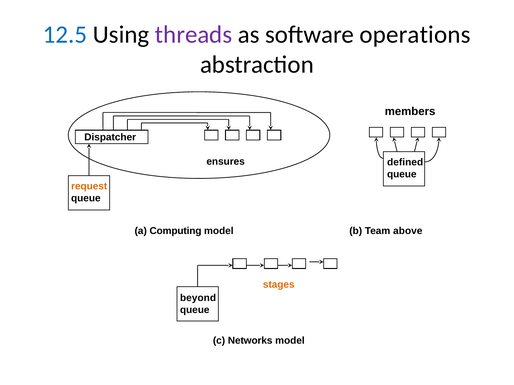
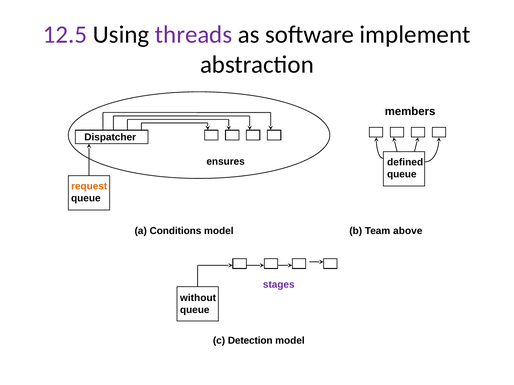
12.5 colour: blue -> purple
operations: operations -> implement
Computing: Computing -> Conditions
stages colour: orange -> purple
beyond: beyond -> without
Networks: Networks -> Detection
